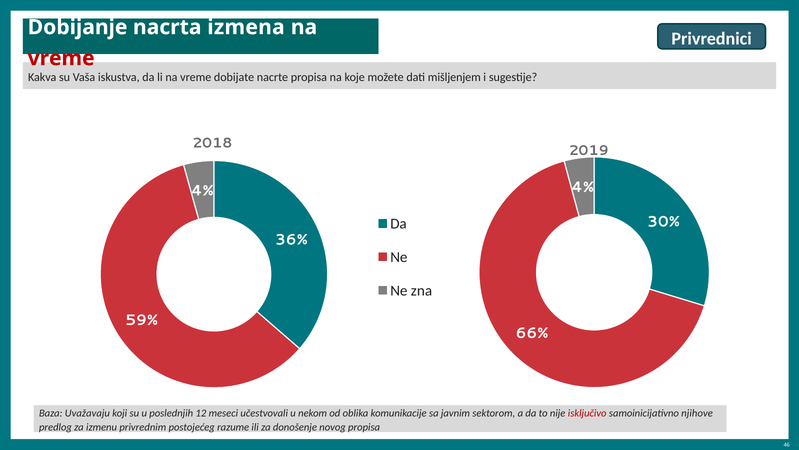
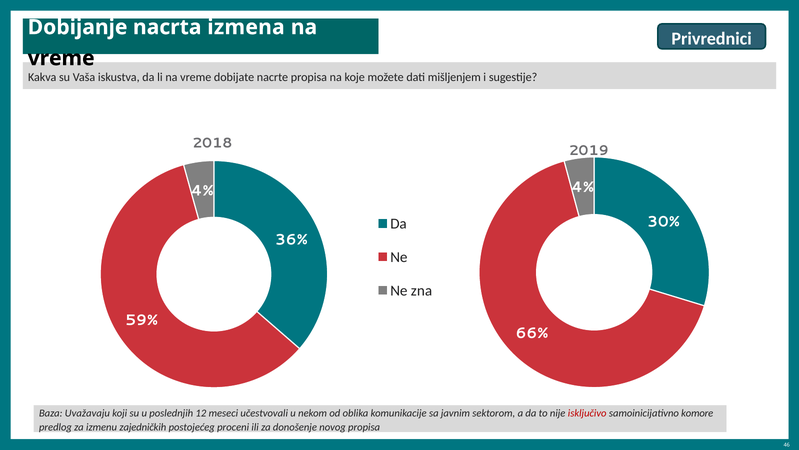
vreme at (61, 58) colour: red -> black
njihove: njihove -> komore
privrednim: privrednim -> zajedničkih
razume: razume -> proceni
